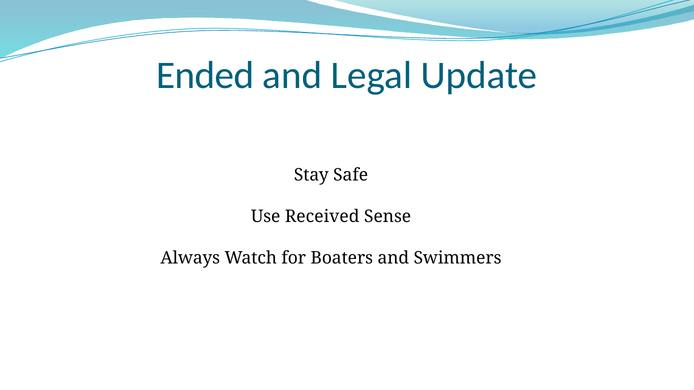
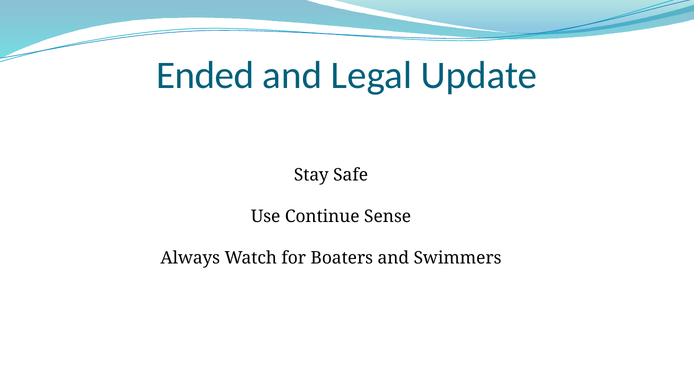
Received: Received -> Continue
